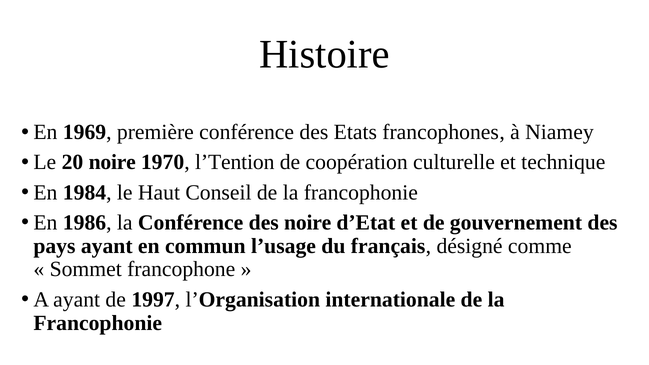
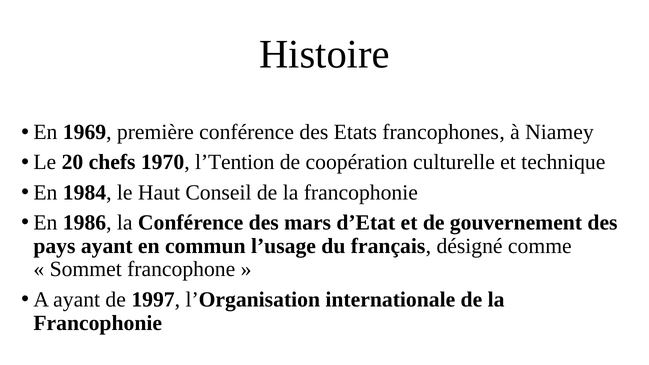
20 noire: noire -> chefs
des noire: noire -> mars
